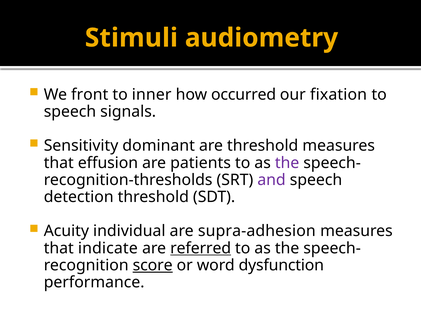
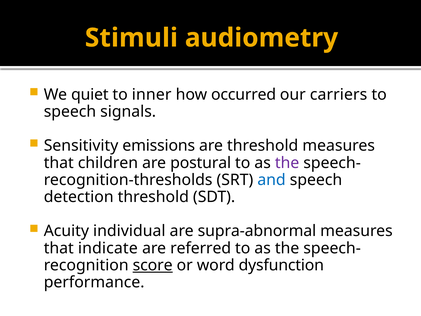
front: front -> quiet
fixation: fixation -> carriers
dominant: dominant -> emissions
effusion: effusion -> children
patients: patients -> postural
and colour: purple -> blue
supra-adhesion: supra-adhesion -> supra-abnormal
referred underline: present -> none
